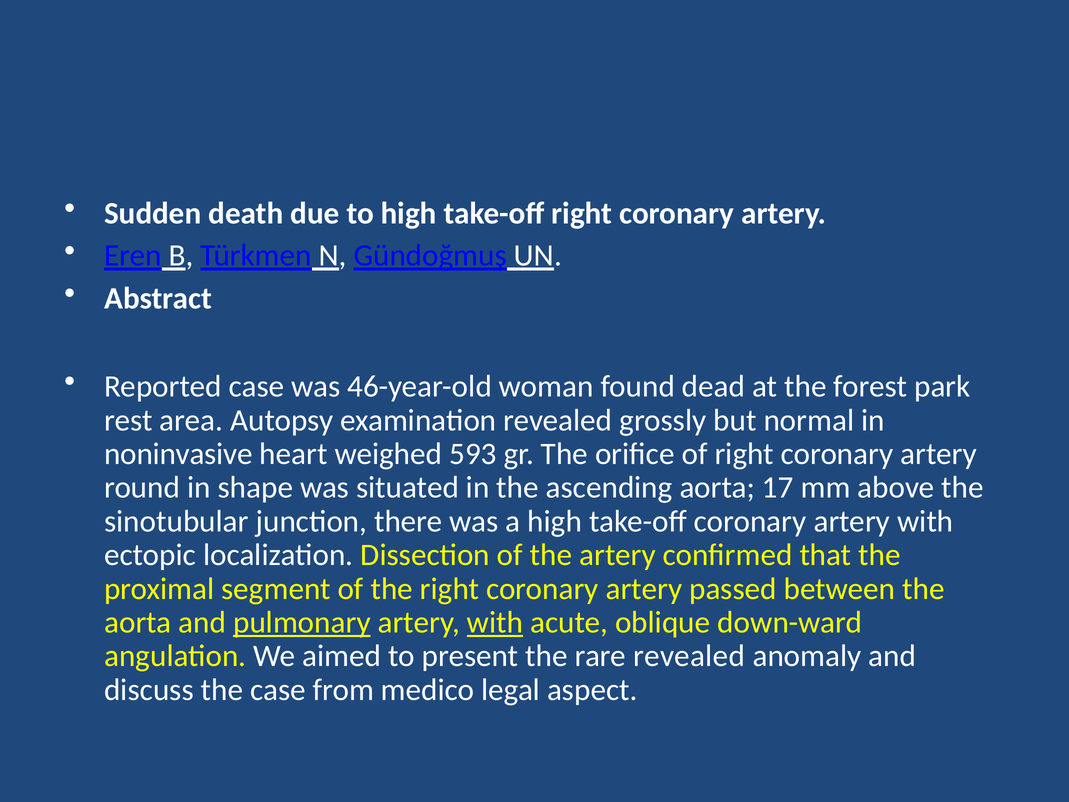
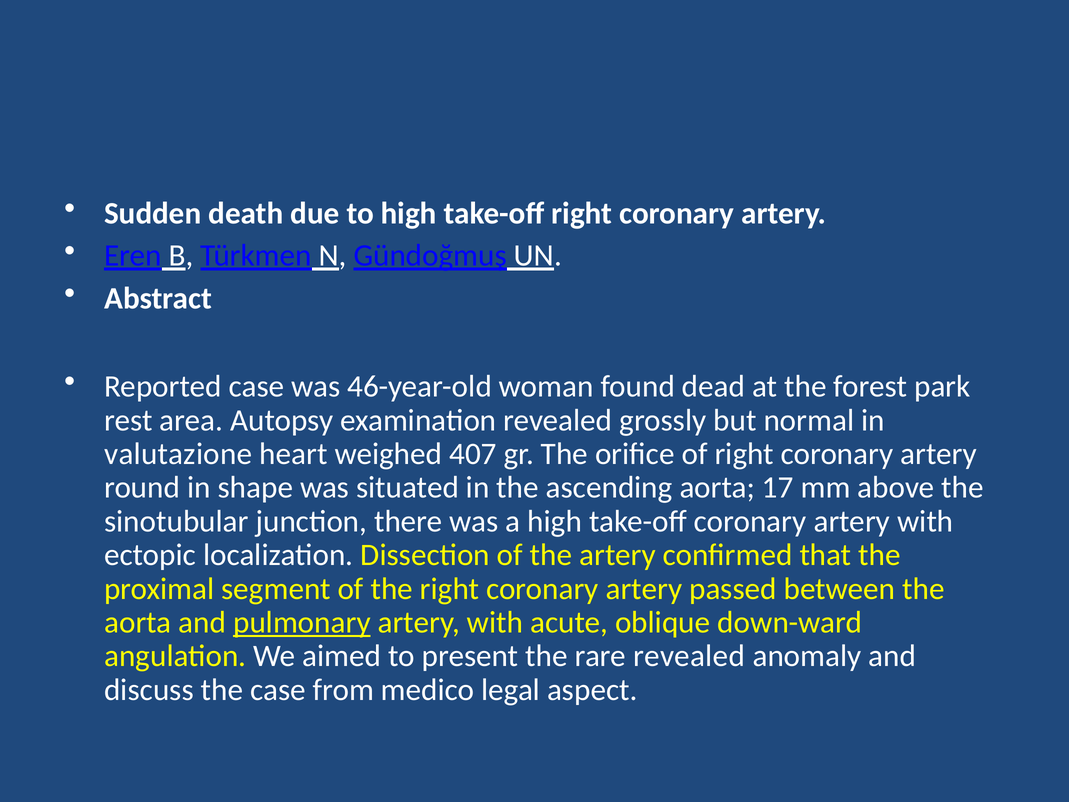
noninvasive: noninvasive -> valutazione
593: 593 -> 407
with at (495, 622) underline: present -> none
